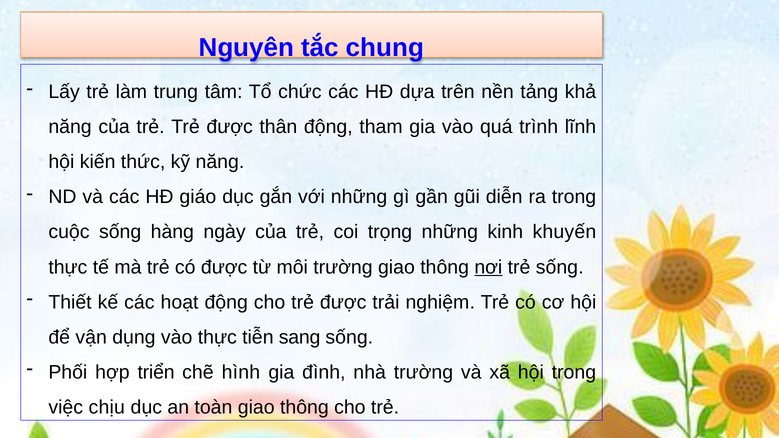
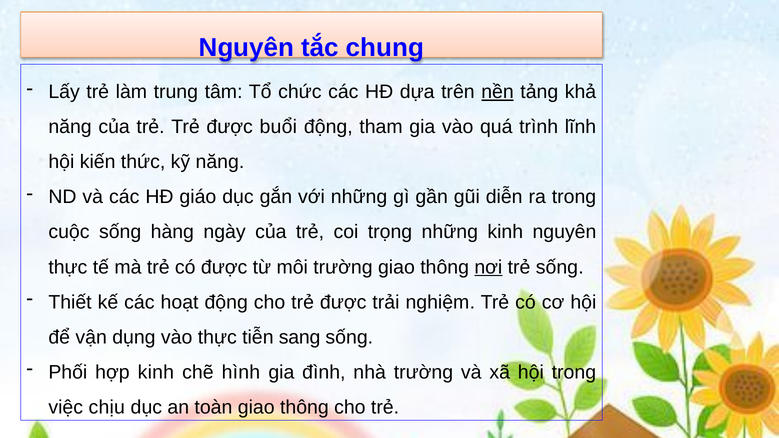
nền underline: none -> present
thân: thân -> buổi
kinh khuyến: khuyến -> nguyên
hợp triển: triển -> kinh
